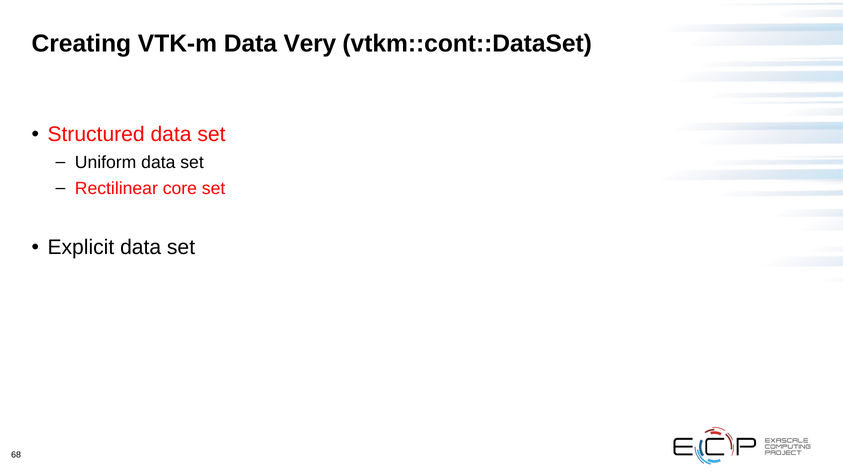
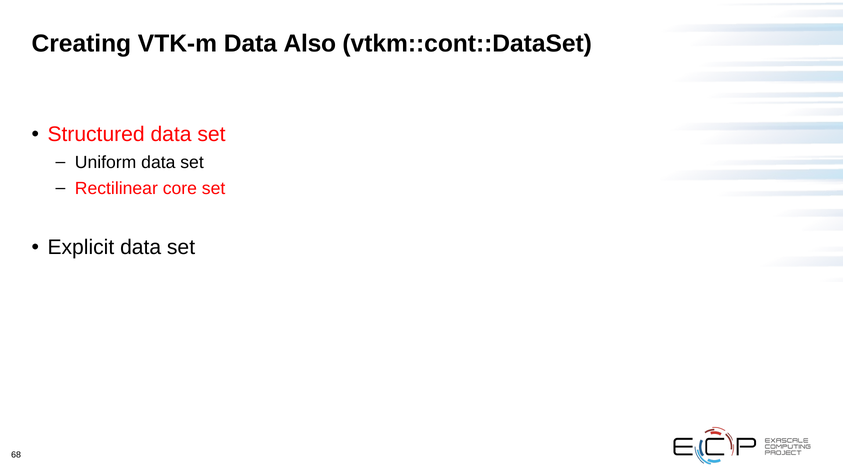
Very: Very -> Also
